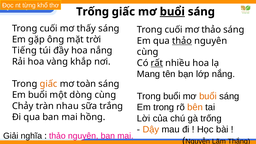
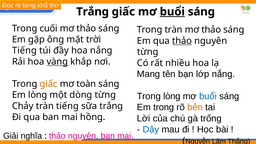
Trống at (93, 12): Trống -> Trắng
thấy at (86, 28): thấy -> thảo
cuối at (174, 30): cuối -> tràn
cùng at (148, 52): cùng -> từng
vàng underline: none -> present
rất underline: present -> none
Trong buổi: buổi -> lòng
buổi at (208, 96) colour: orange -> blue
Em buổi: buổi -> lòng
dòng cùng: cùng -> từng
tràn nhau: nhau -> tiếng
Dậy colour: orange -> blue
